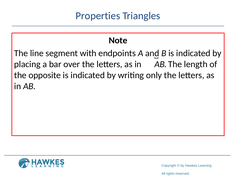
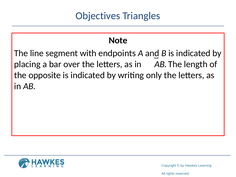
Properties: Properties -> Objectives
